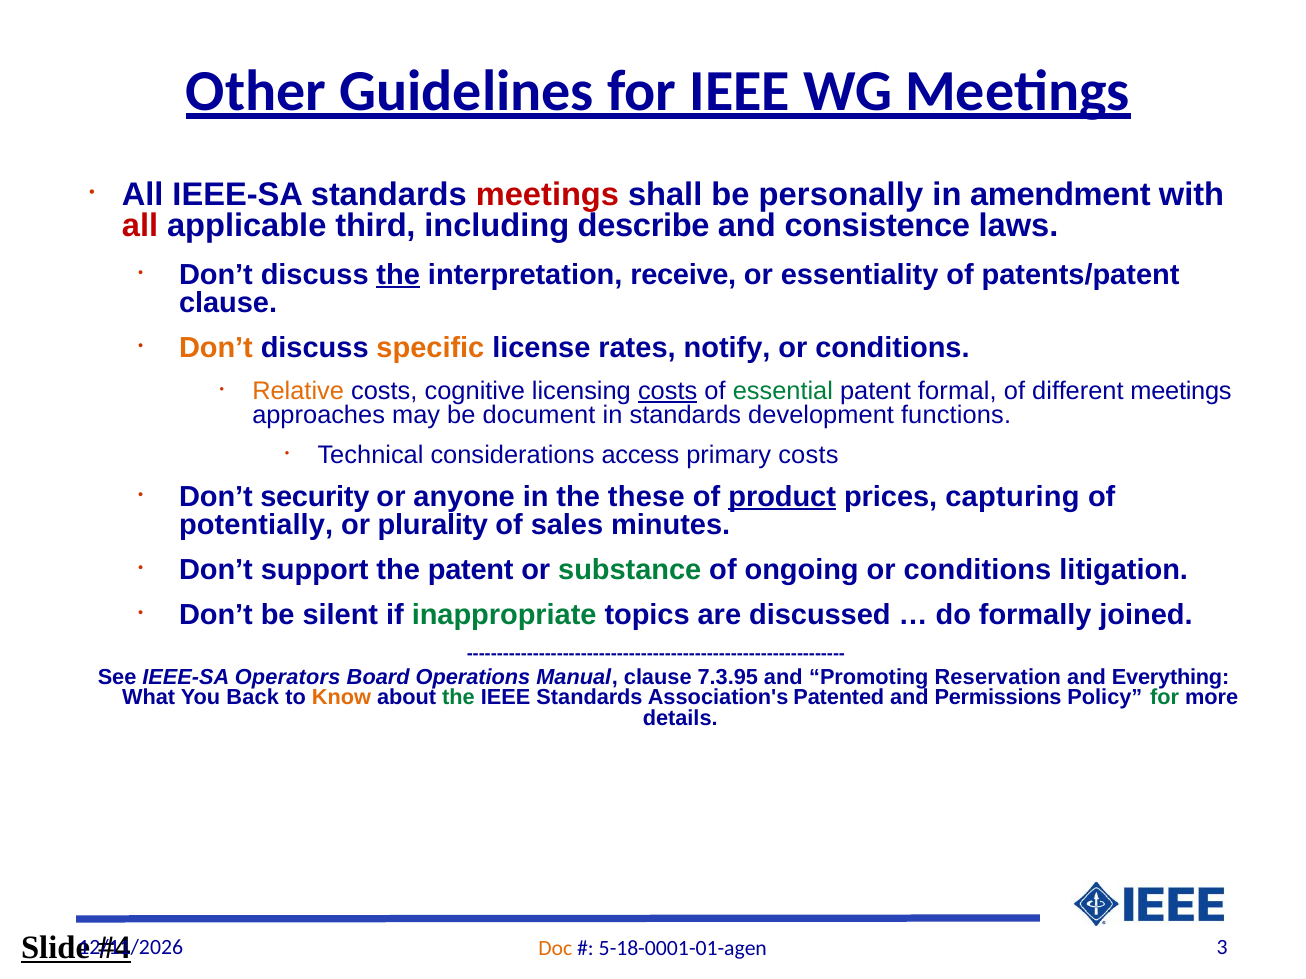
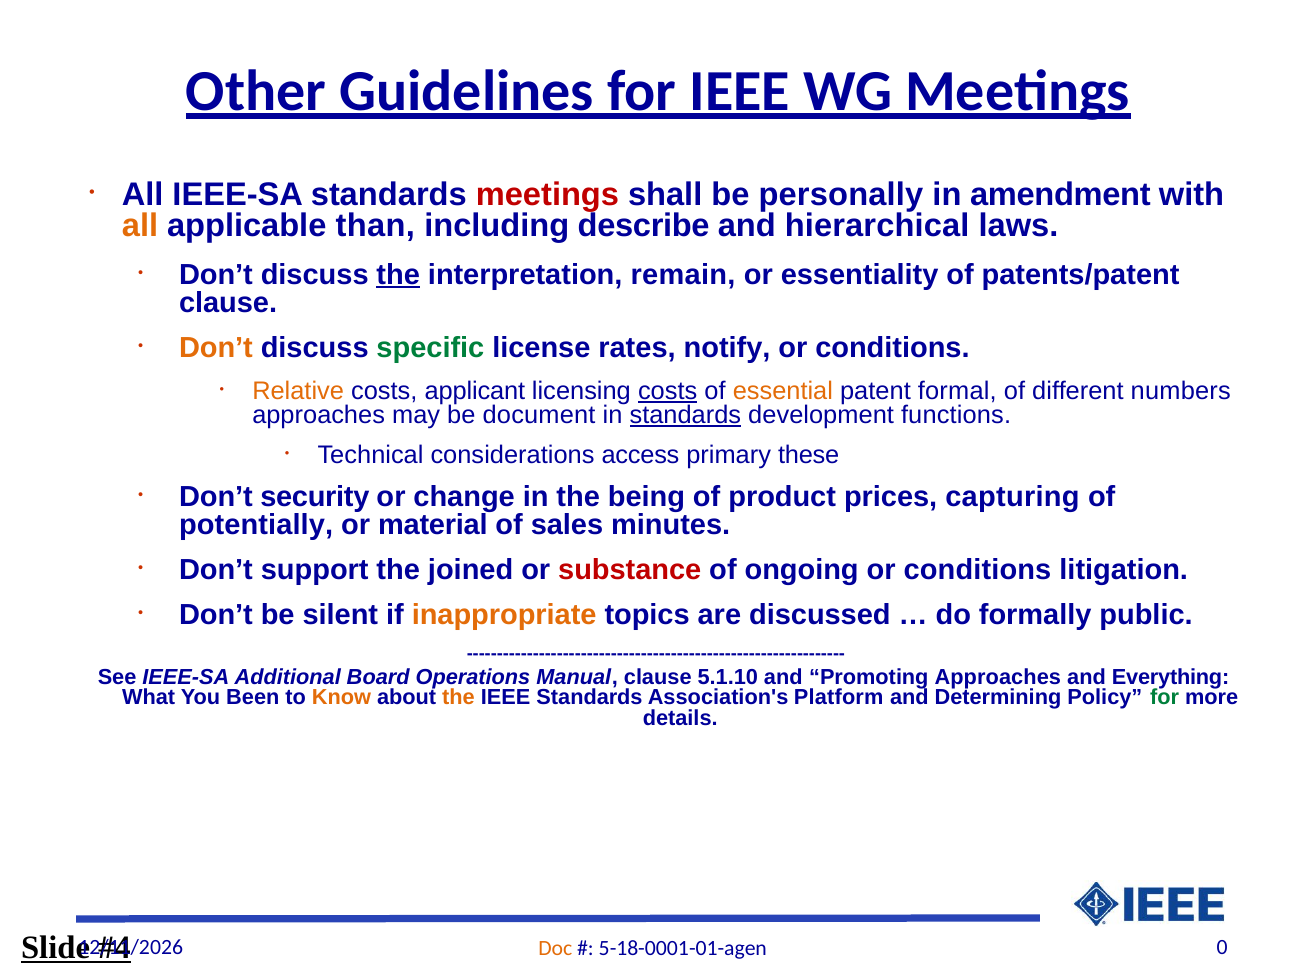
all at (140, 226) colour: red -> orange
third: third -> than
consistence: consistence -> hierarchical
receive: receive -> remain
specific colour: orange -> green
cognitive: cognitive -> applicant
essential colour: green -> orange
different meetings: meetings -> numbers
standards at (685, 415) underline: none -> present
primary costs: costs -> these
anyone: anyone -> change
these: these -> being
product underline: present -> none
plurality: plurality -> material
the patent: patent -> joined
substance colour: green -> red
inappropriate colour: green -> orange
joined: joined -> public
Operators: Operators -> Additional
7.3.95: 7.3.95 -> 5.1.10
Promoting Reservation: Reservation -> Approaches
Back: Back -> Been
the at (459, 698) colour: green -> orange
Patented: Patented -> Platform
Permissions: Permissions -> Determining
3: 3 -> 0
